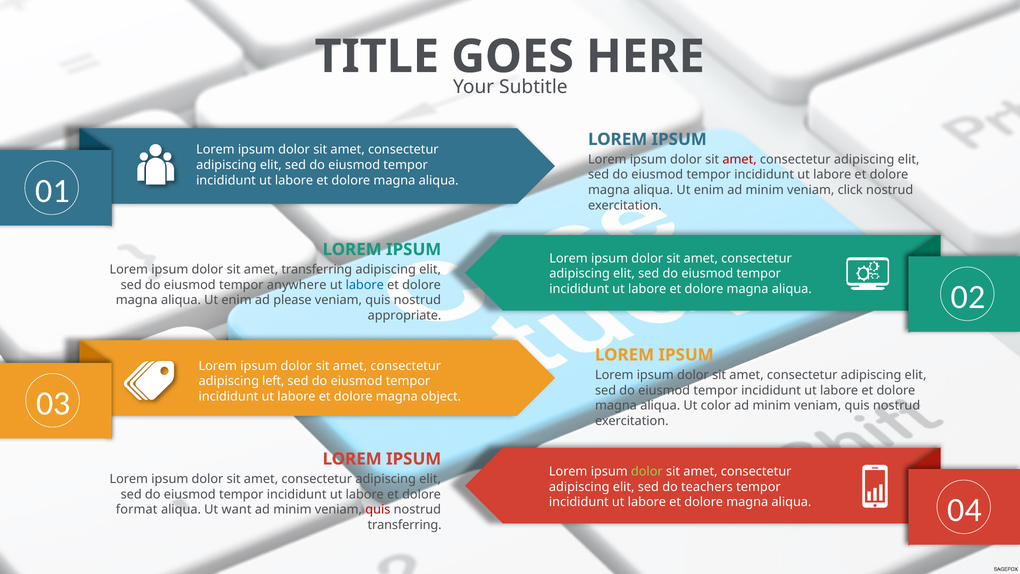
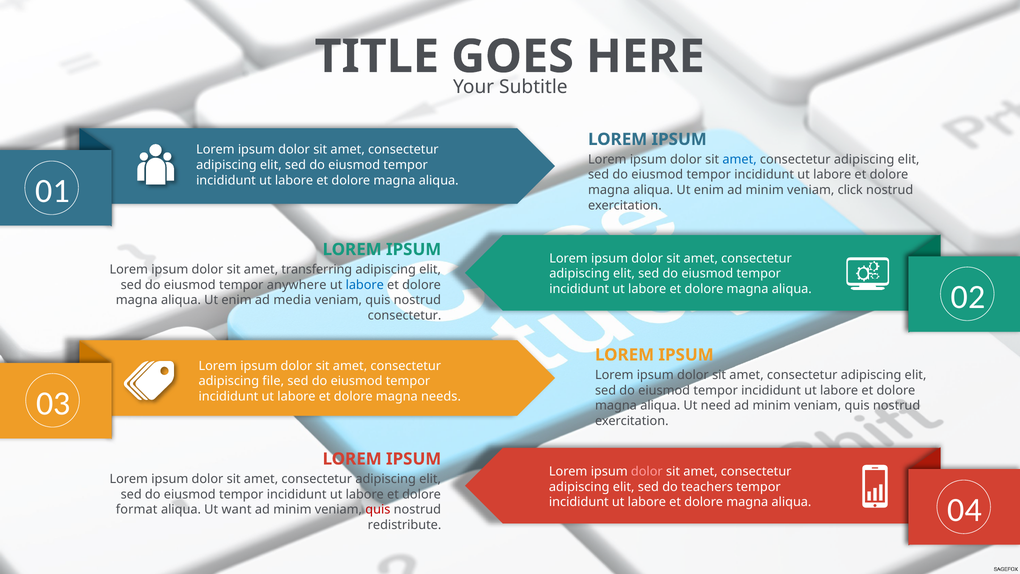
amet at (740, 159) colour: red -> blue
please: please -> media
appropriate at (405, 315): appropriate -> consectetur
left: left -> file
object: object -> needs
color: color -> need
dolor at (647, 471) colour: light green -> pink
transferring at (405, 525): transferring -> redistribute
